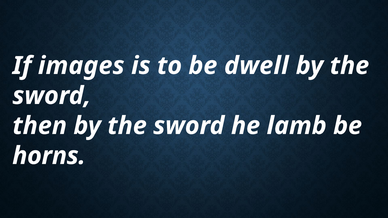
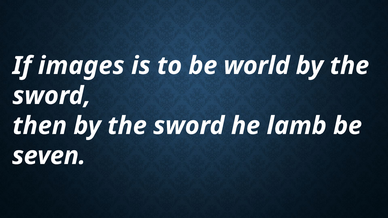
dwell: dwell -> world
horns: horns -> seven
